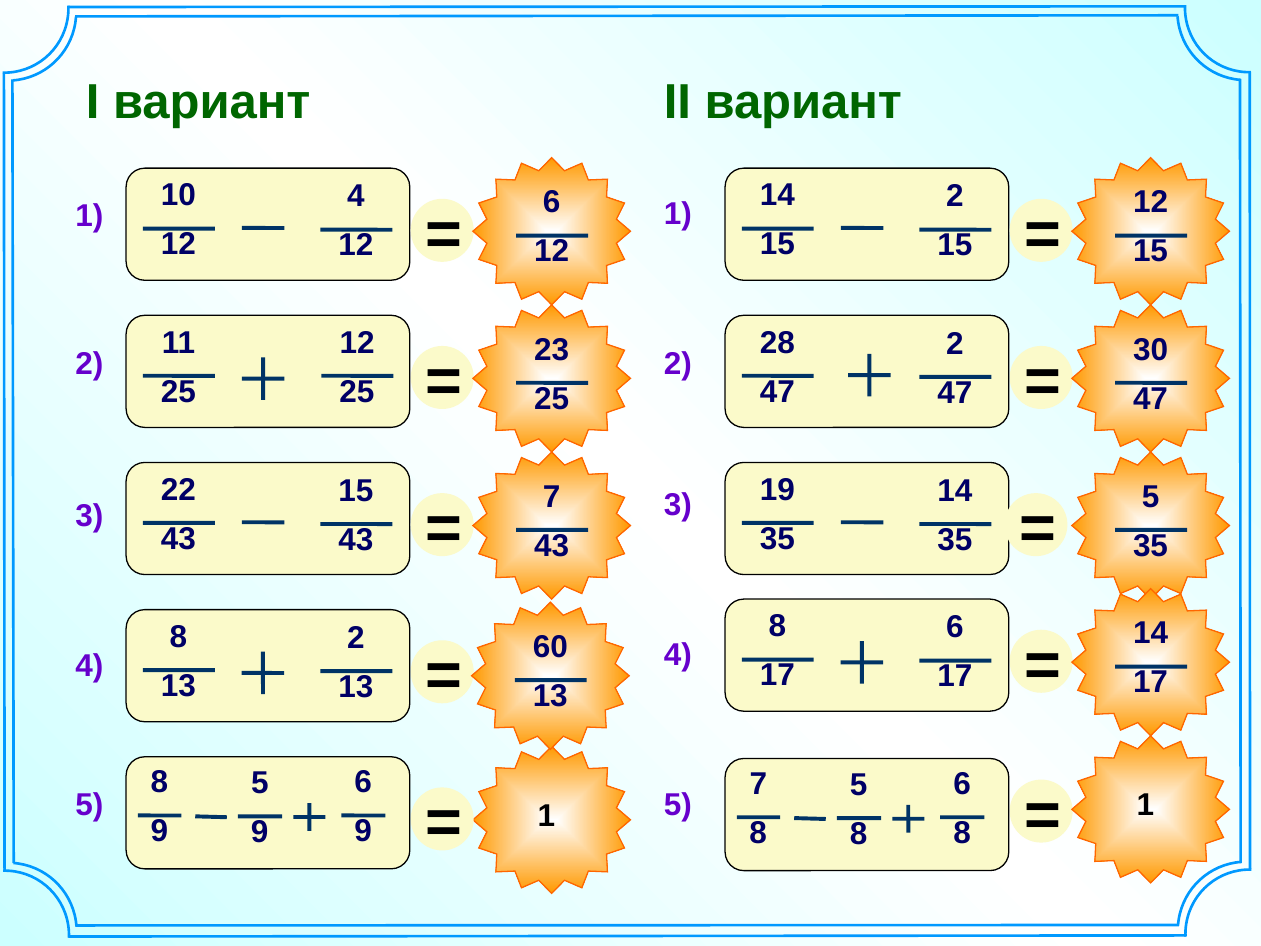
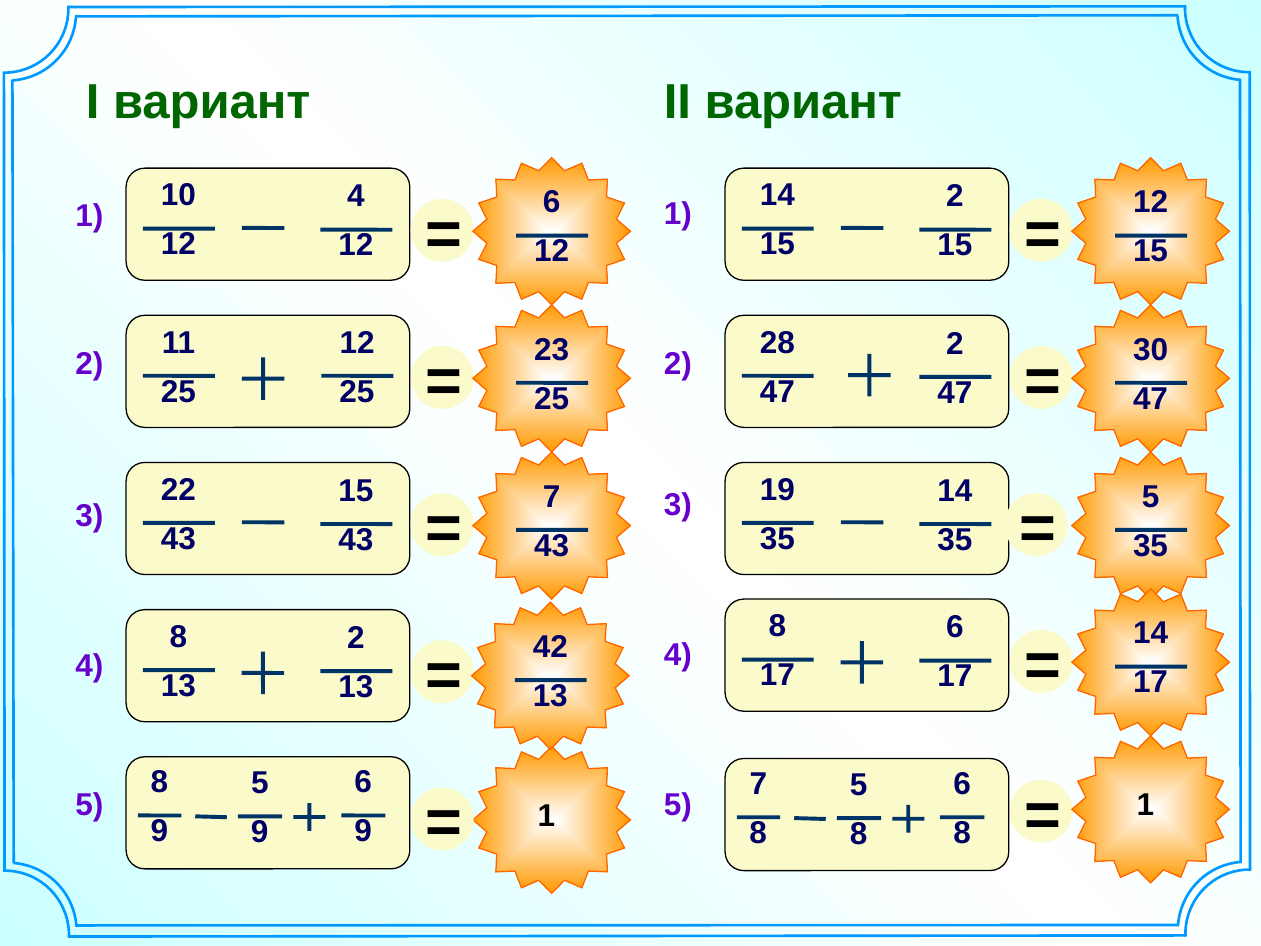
60: 60 -> 42
